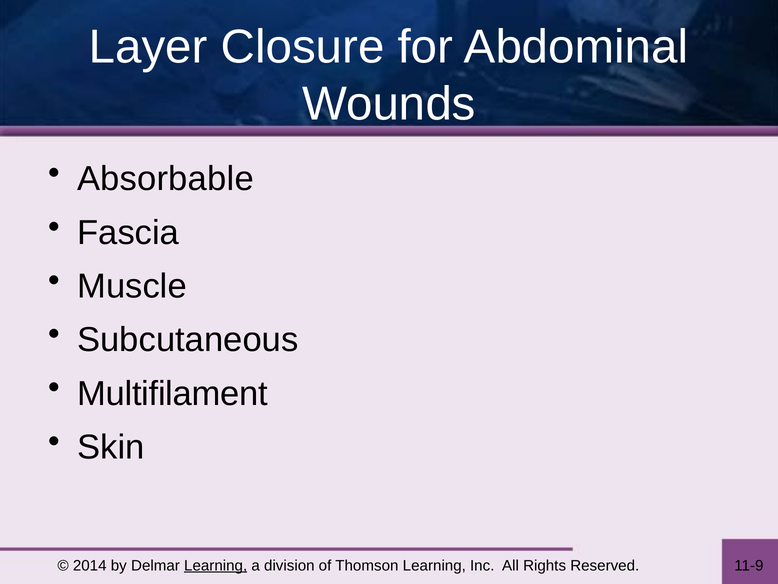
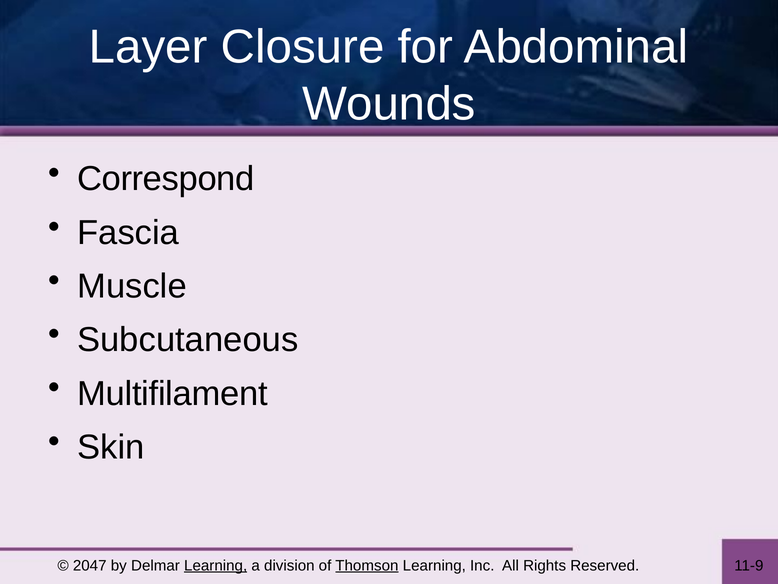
Absorbable: Absorbable -> Correspond
2014: 2014 -> 2047
Thomson underline: none -> present
